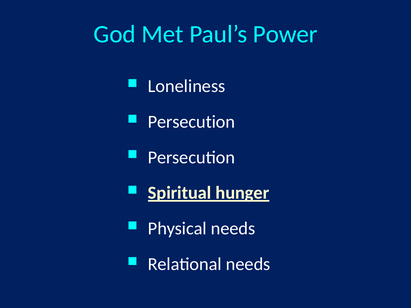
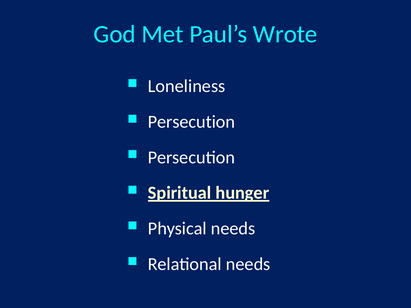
Power: Power -> Wrote
